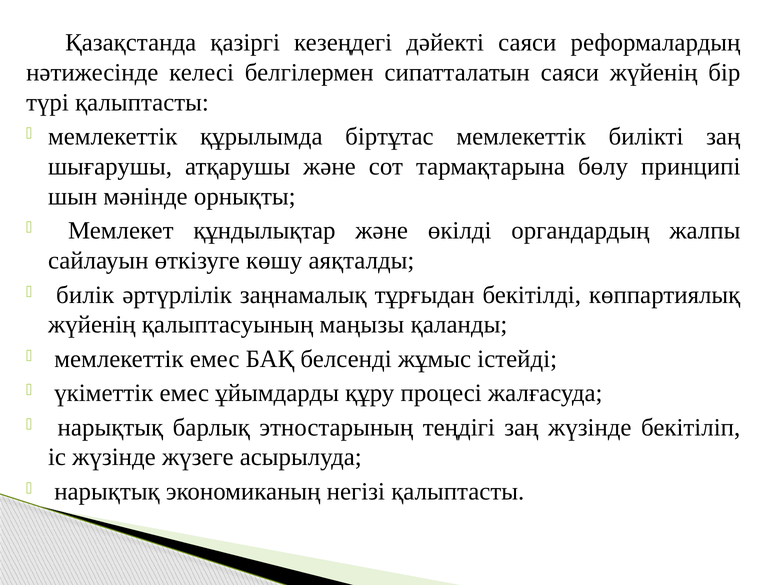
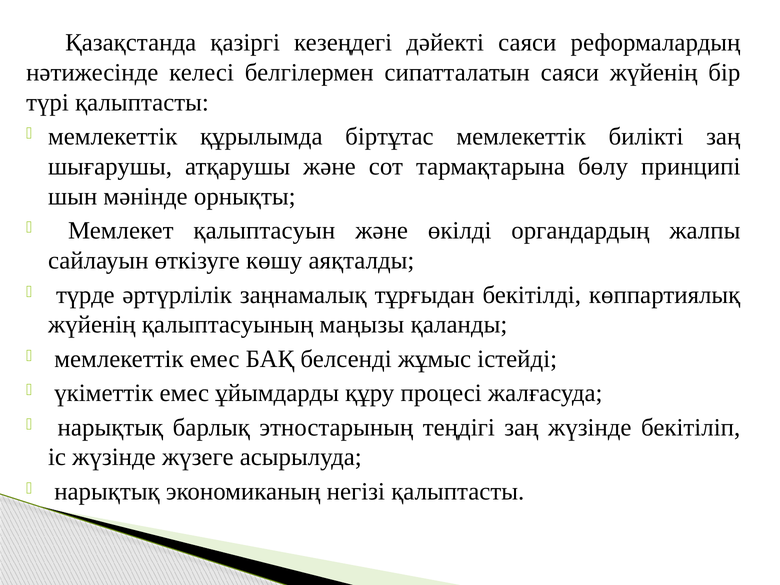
құндылықтар: құндылықтар -> қалыптасуын
билік: билік -> түрде
